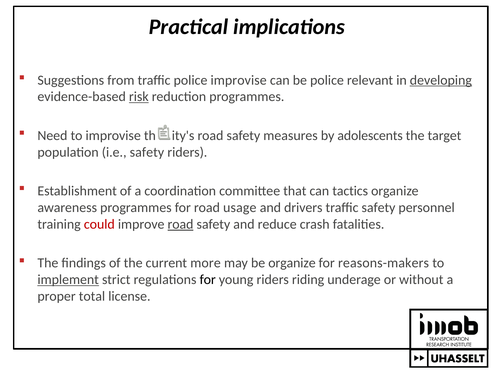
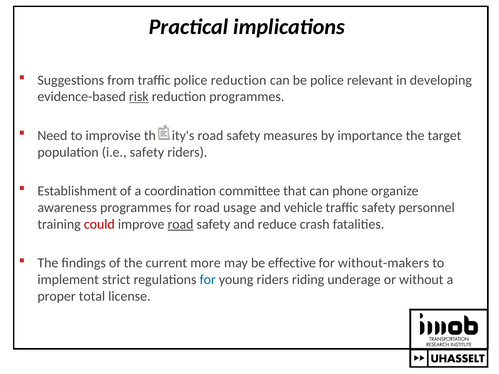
police improvise: improvise -> reduction
developing underline: present -> none
adolescents: adolescents -> importance
tactics: tactics -> phone
drivers: drivers -> vehicle
be organize: organize -> effective
reasons-makers: reasons-makers -> without-makers
implement underline: present -> none
for at (208, 280) colour: black -> blue
